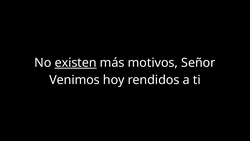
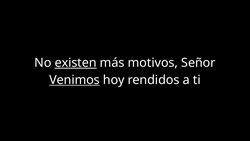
Venimos underline: none -> present
